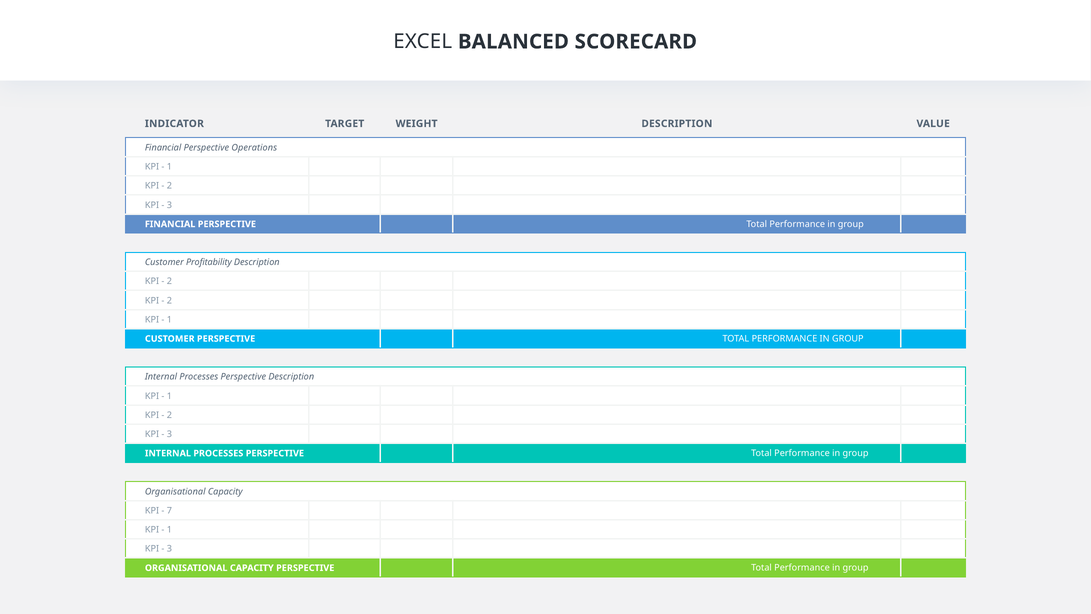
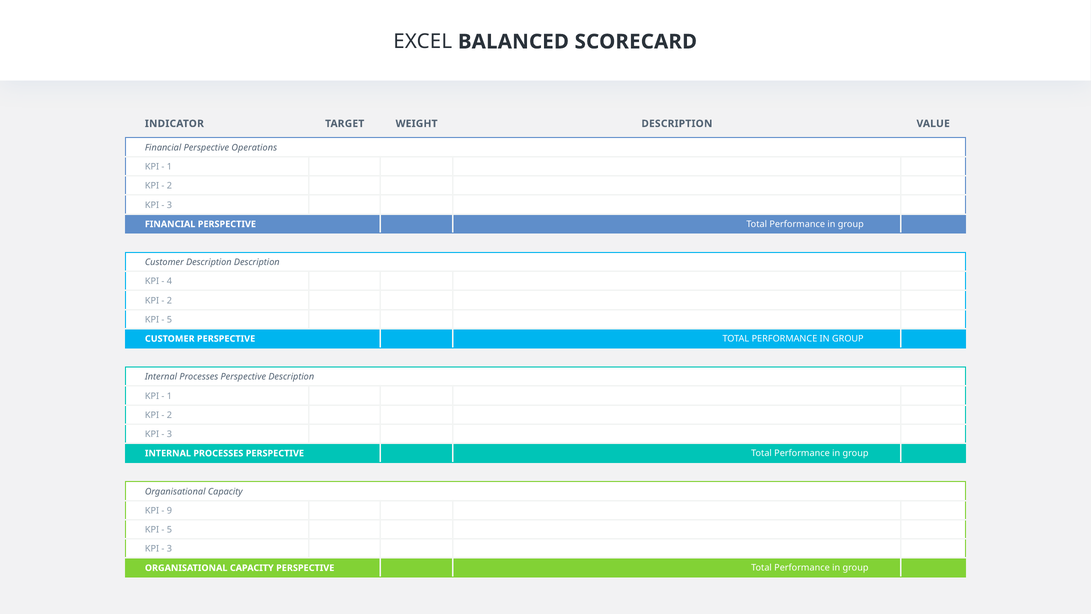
Customer Profitability: Profitability -> Description
2 at (169, 281): 2 -> 4
1 at (169, 319): 1 -> 5
7: 7 -> 9
1 at (169, 529): 1 -> 5
